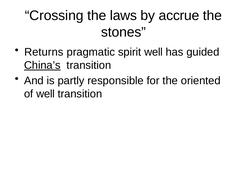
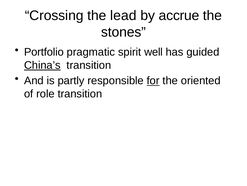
laws: laws -> lead
Returns: Returns -> Portfolio
for underline: none -> present
of well: well -> role
